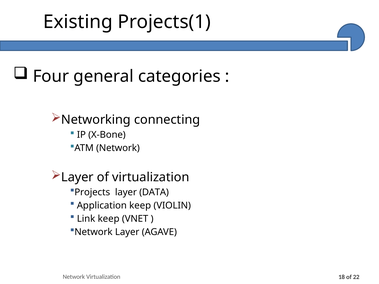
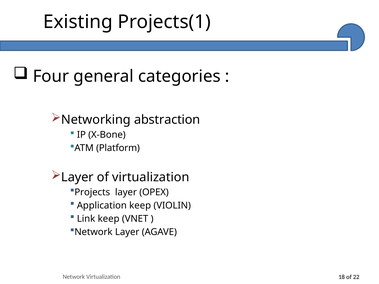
connecting: connecting -> abstraction
ATM Network: Network -> Platform
DATA: DATA -> OPEX
